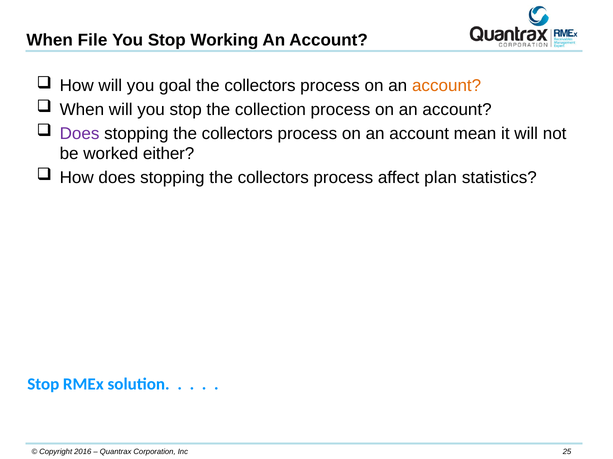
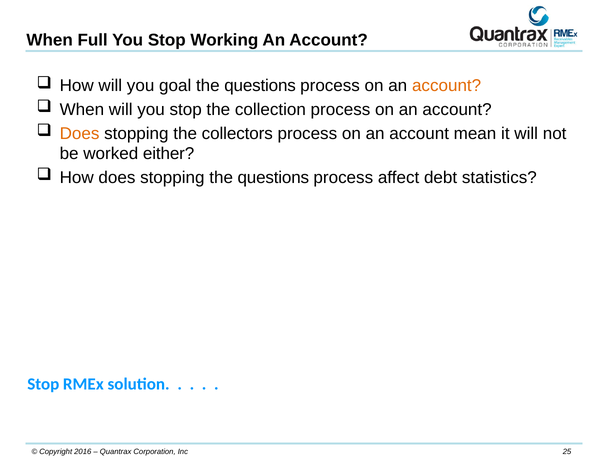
File: File -> Full
collectors at (260, 86): collectors -> questions
Does at (80, 134) colour: purple -> orange
collectors at (273, 178): collectors -> questions
plan: plan -> debt
